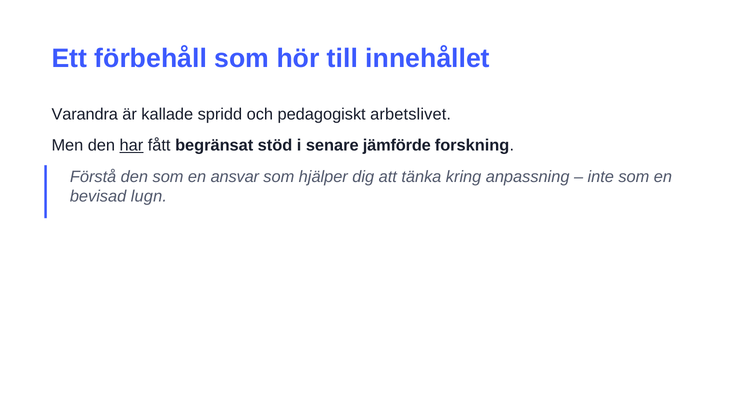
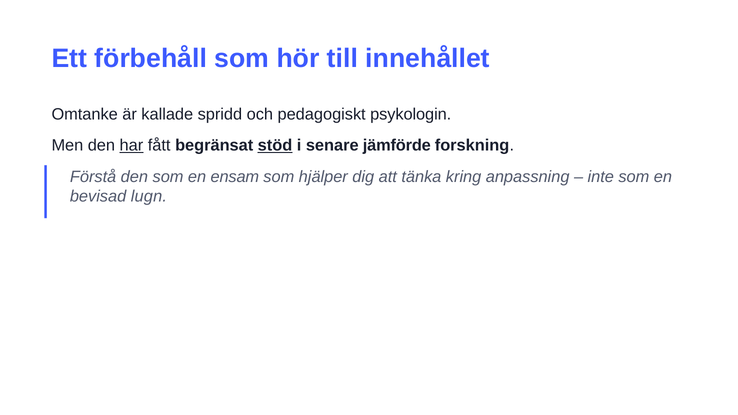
Varandra: Varandra -> Omtanke
arbetslivet: arbetslivet -> psykologin
stöd underline: none -> present
ansvar: ansvar -> ensam
